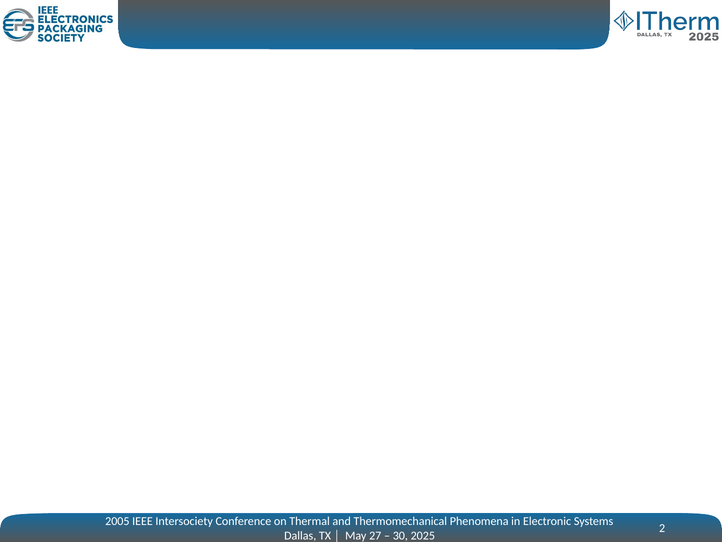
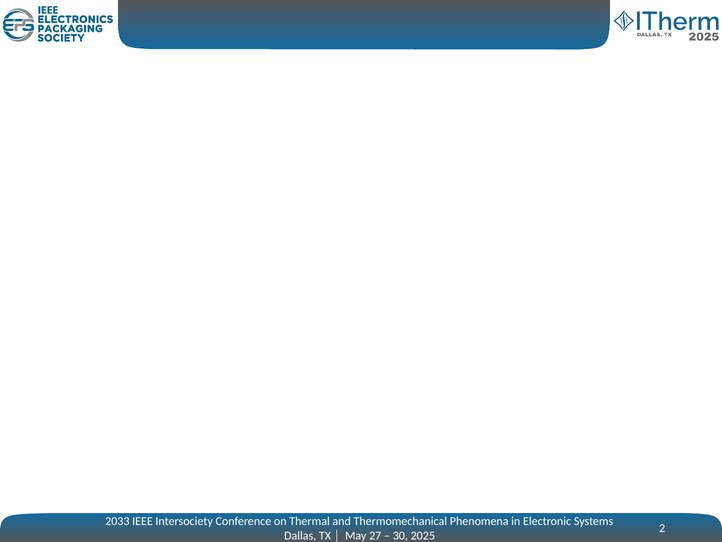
2005: 2005 -> 2033
